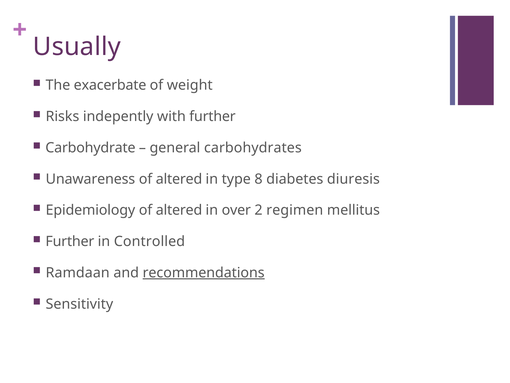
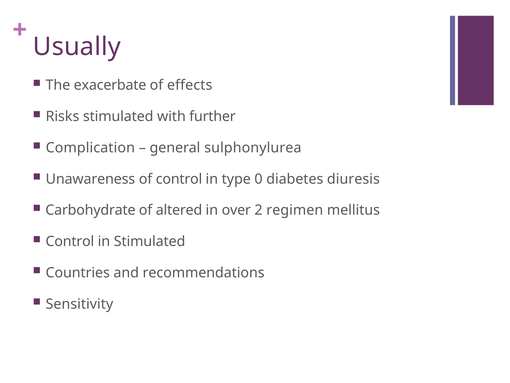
weight: weight -> effects
Risks indepently: indepently -> stimulated
Carbohydrate: Carbohydrate -> Complication
carbohydrates: carbohydrates -> sulphonylurea
altered at (179, 179): altered -> control
8: 8 -> 0
Epidemiology: Epidemiology -> Carbohydrate
Further at (70, 241): Further -> Control
in Controlled: Controlled -> Stimulated
Ramdaan: Ramdaan -> Countries
recommendations underline: present -> none
